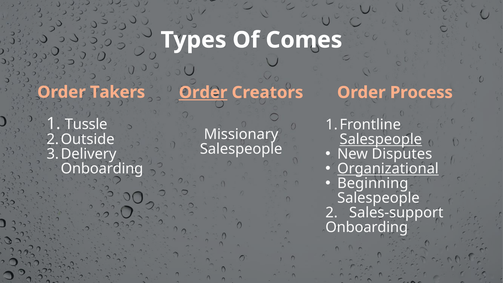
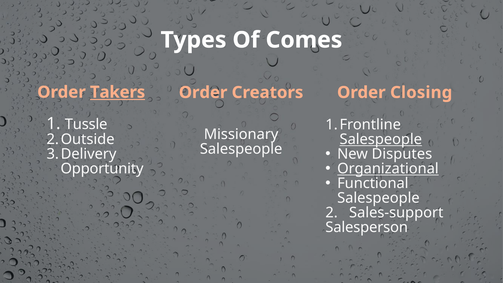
Takers underline: none -> present
Order at (203, 92) underline: present -> none
Process: Process -> Closing
Onboarding at (102, 169): Onboarding -> Opportunity
Beginning: Beginning -> Functional
Onboarding at (367, 227): Onboarding -> Salesperson
